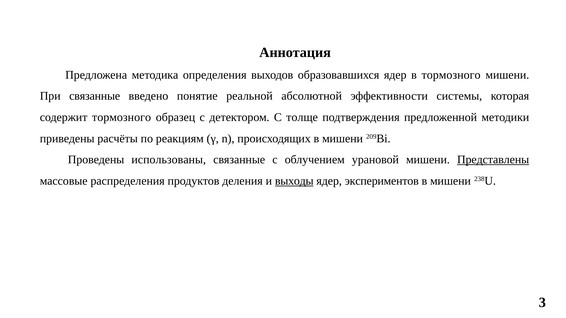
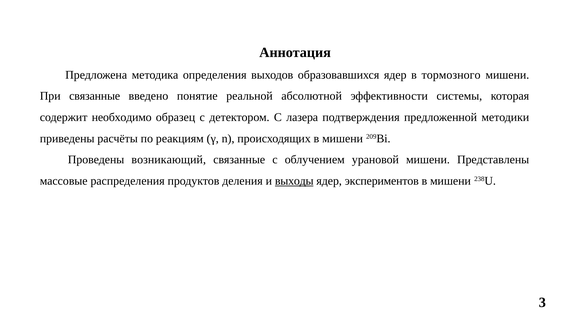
содержит тормозного: тормозного -> необходимо
толще: толще -> лазера
использованы: использованы -> возникающий
Представлены underline: present -> none
